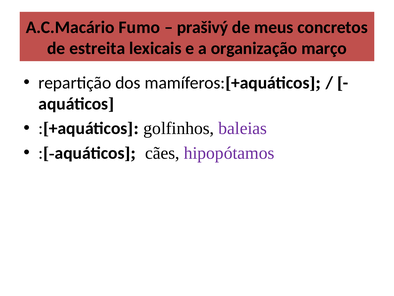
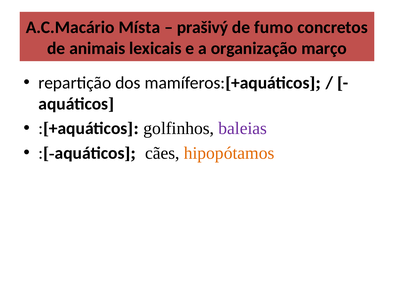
Fumo: Fumo -> Místa
meus: meus -> fumo
estreita: estreita -> animais
hipopótamos colour: purple -> orange
